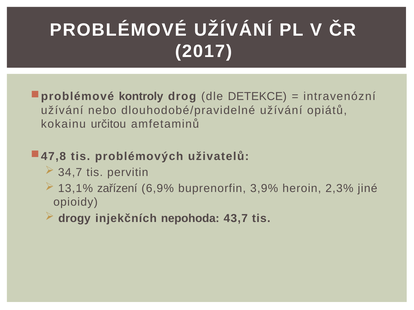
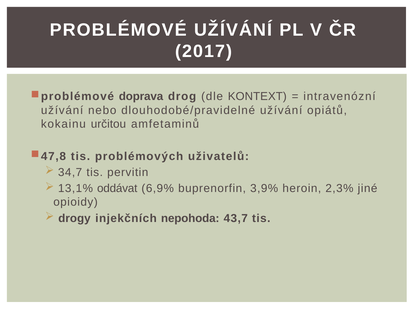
kontroly: kontroly -> doprava
DETEKCE: DETEKCE -> KONTEXT
zařízení: zařízení -> oddávat
